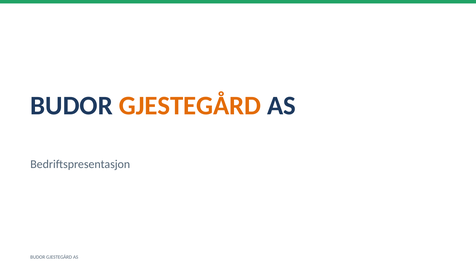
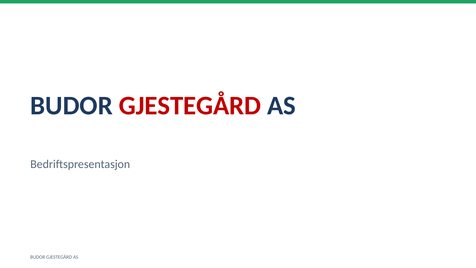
GJESTEGÅRD at (190, 106) colour: orange -> red
